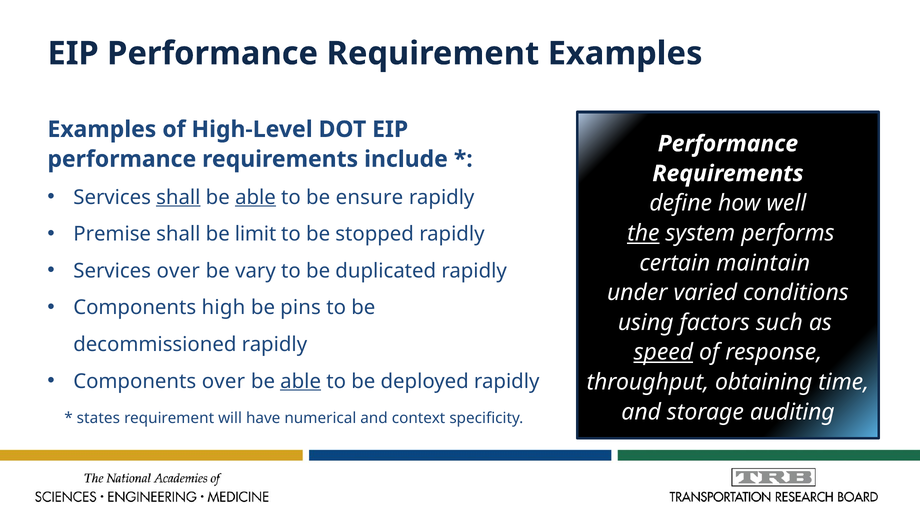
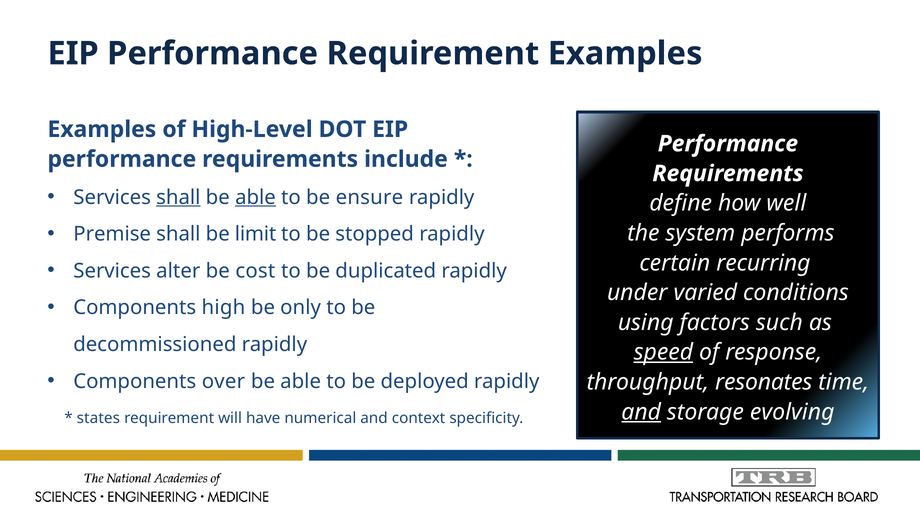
the underline: present -> none
maintain: maintain -> recurring
Services over: over -> alter
vary: vary -> cost
pins: pins -> only
able at (301, 381) underline: present -> none
obtaining: obtaining -> resonates
and at (641, 412) underline: none -> present
auditing: auditing -> evolving
